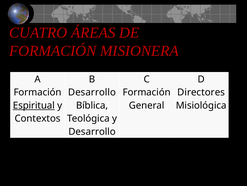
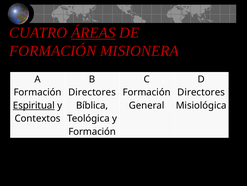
ÁREAS underline: none -> present
Desarrollo at (92, 92): Desarrollo -> Directores
Desarrollo at (92, 131): Desarrollo -> Formación
